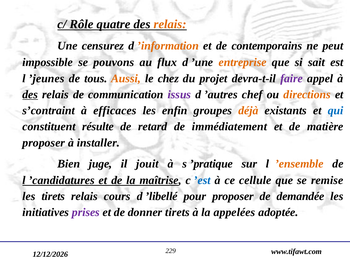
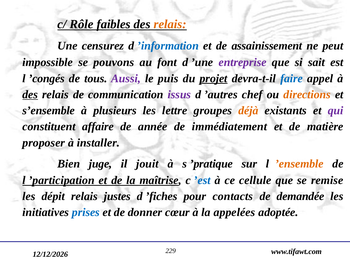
quatre: quatre -> faibles
’information colour: orange -> blue
contemporains: contemporains -> assainissement
flux: flux -> font
entreprise colour: orange -> purple
’jeunes: ’jeunes -> ’congés
Aussi colour: orange -> purple
chez: chez -> puis
projet underline: none -> present
faire colour: purple -> blue
s’contraint: s’contraint -> s’ensemble
efficaces: efficaces -> plusieurs
enfin: enfin -> lettre
qui colour: blue -> purple
résulte: résulte -> affaire
retard: retard -> année
’candidatures: ’candidatures -> ’participation
les tirets: tirets -> dépit
cours: cours -> justes
’libellé: ’libellé -> ’fiches
pour proposer: proposer -> contacts
prises colour: purple -> blue
donner tirets: tirets -> cœur
